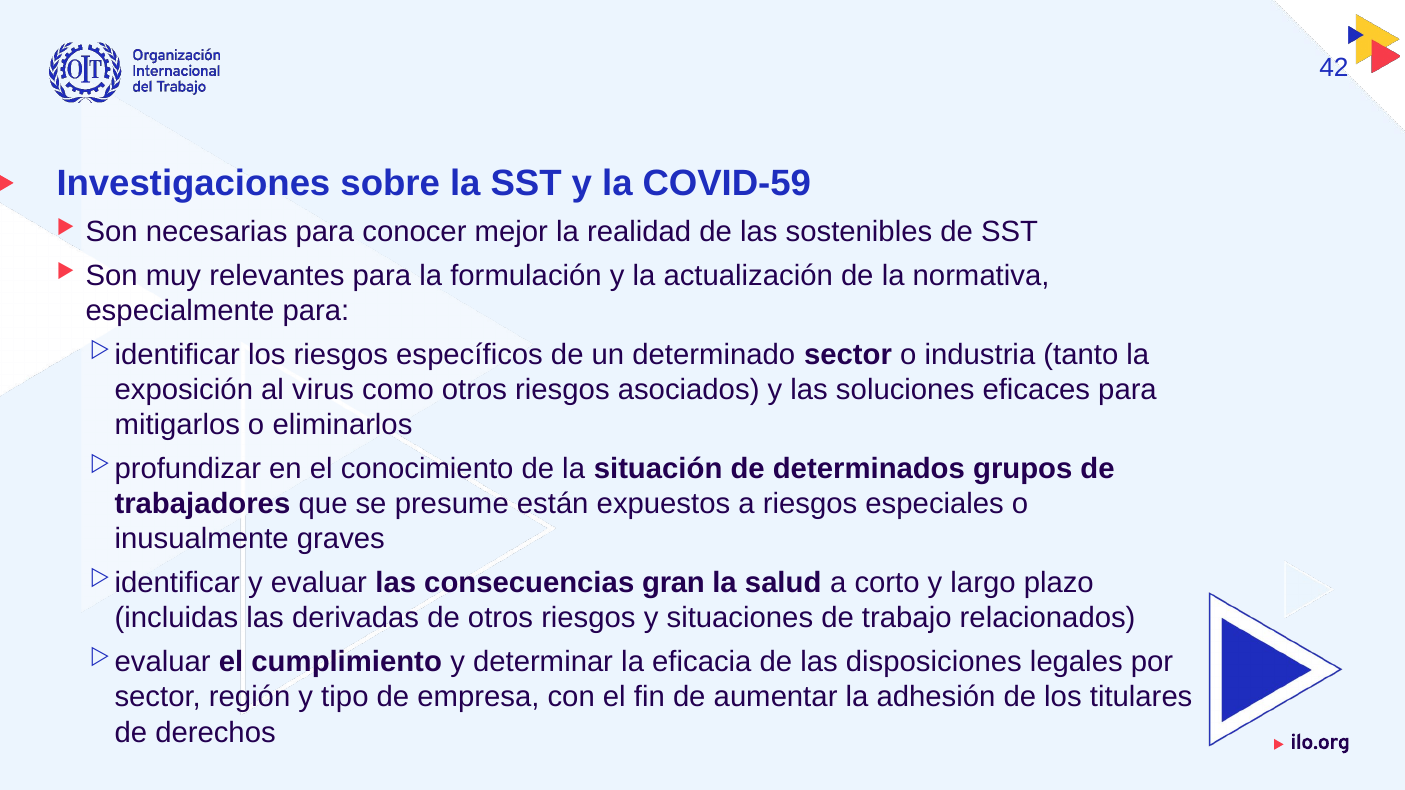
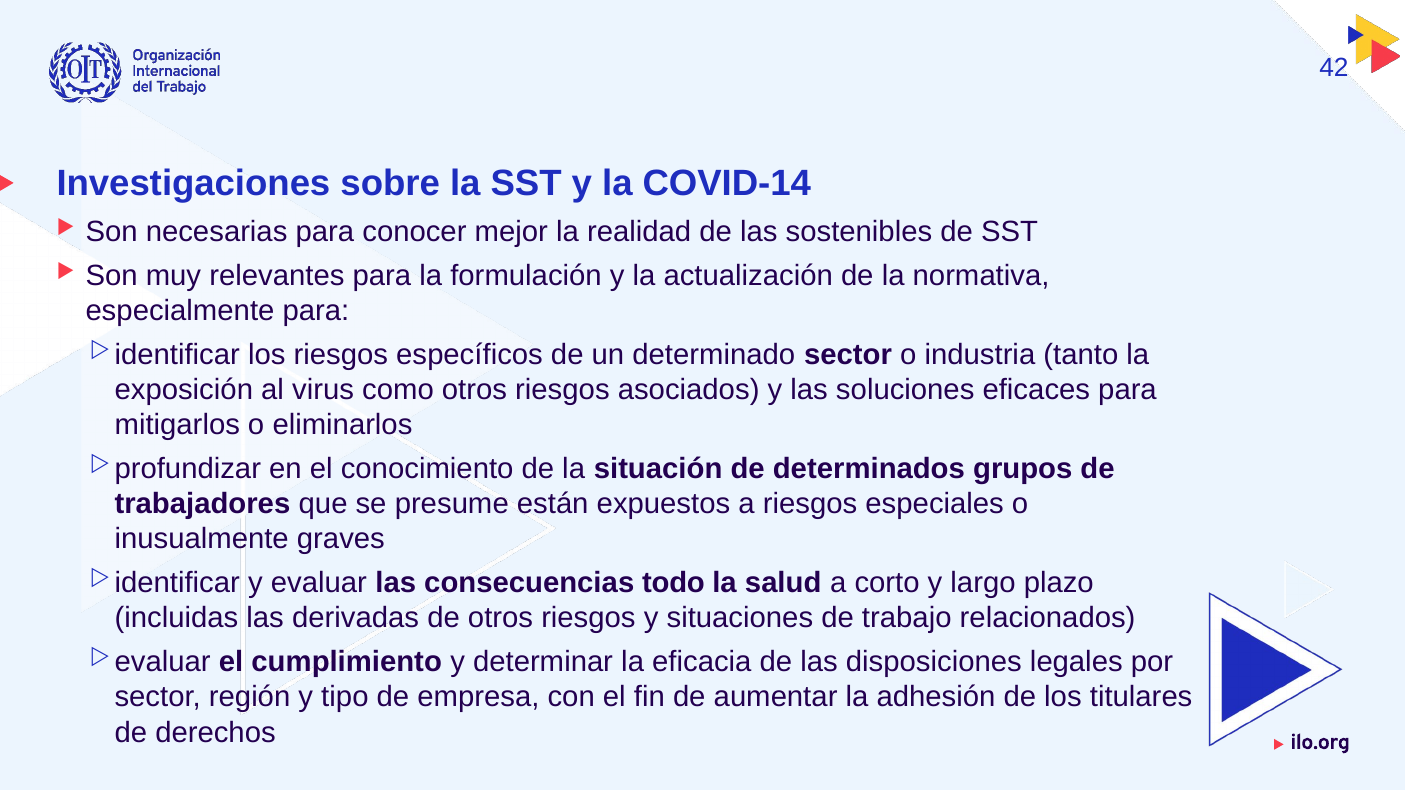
COVID-59: COVID-59 -> COVID-14
gran: gran -> todo
